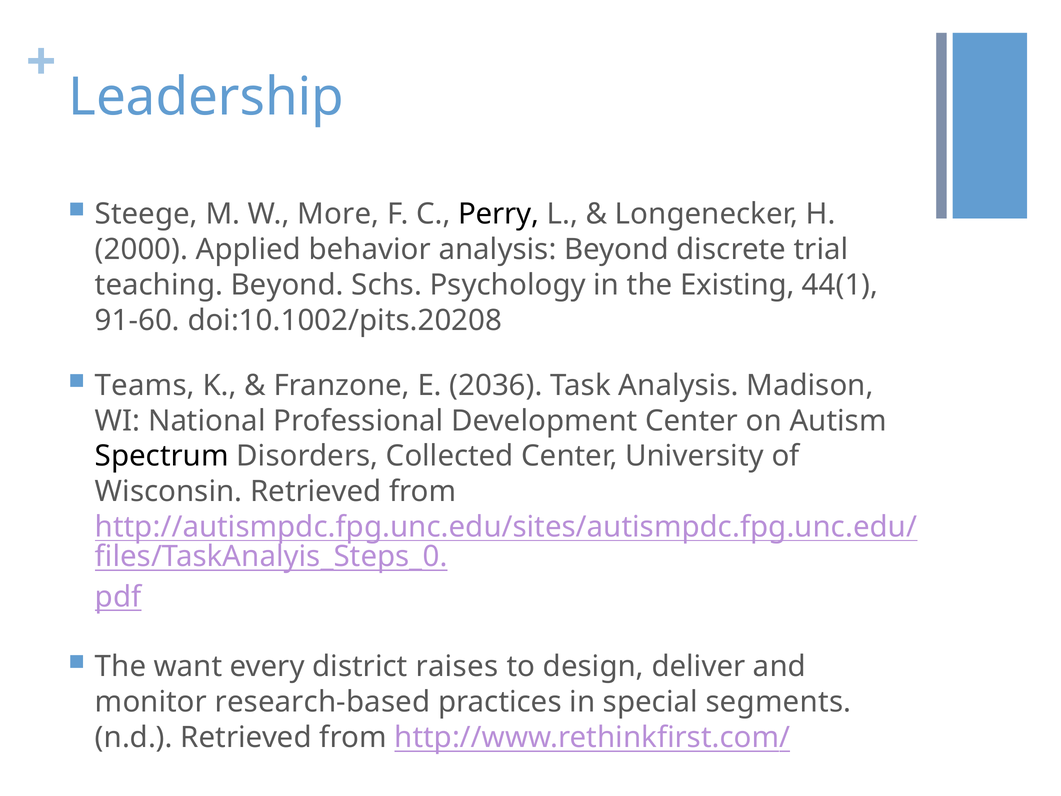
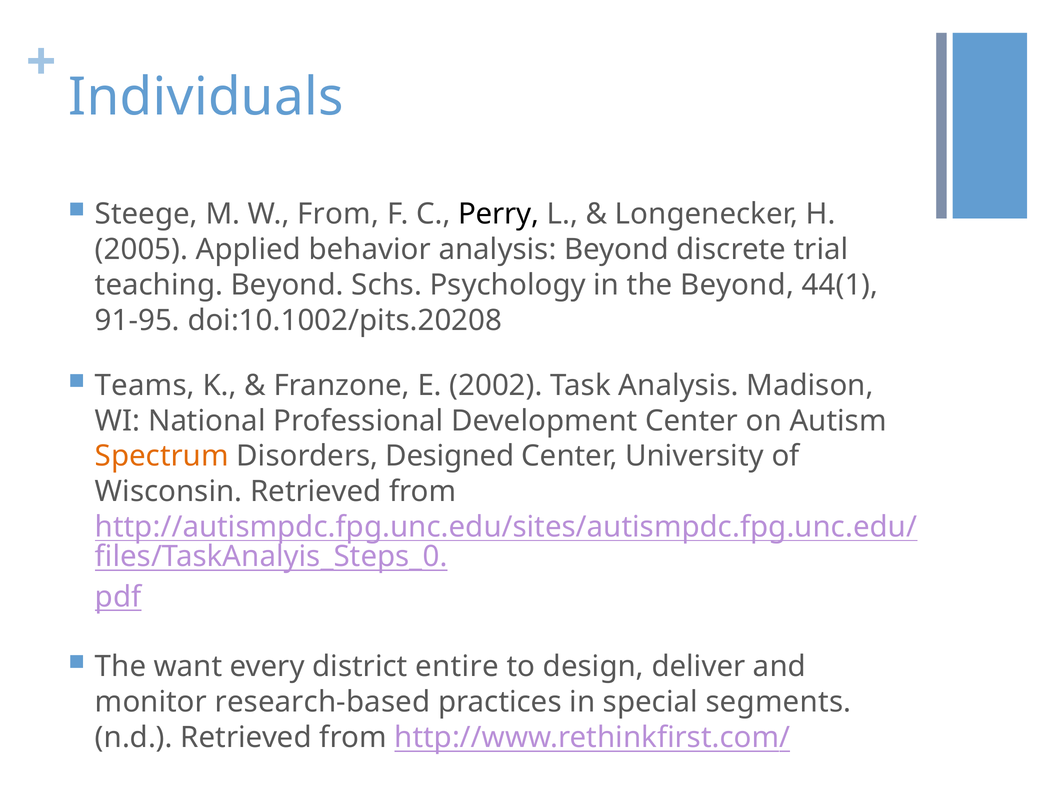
Leadership: Leadership -> Individuals
W More: More -> From
2000: 2000 -> 2005
the Existing: Existing -> Beyond
91-60: 91-60 -> 91-95
2036: 2036 -> 2002
Spectrum colour: black -> orange
Collected: Collected -> Designed
raises: raises -> entire
